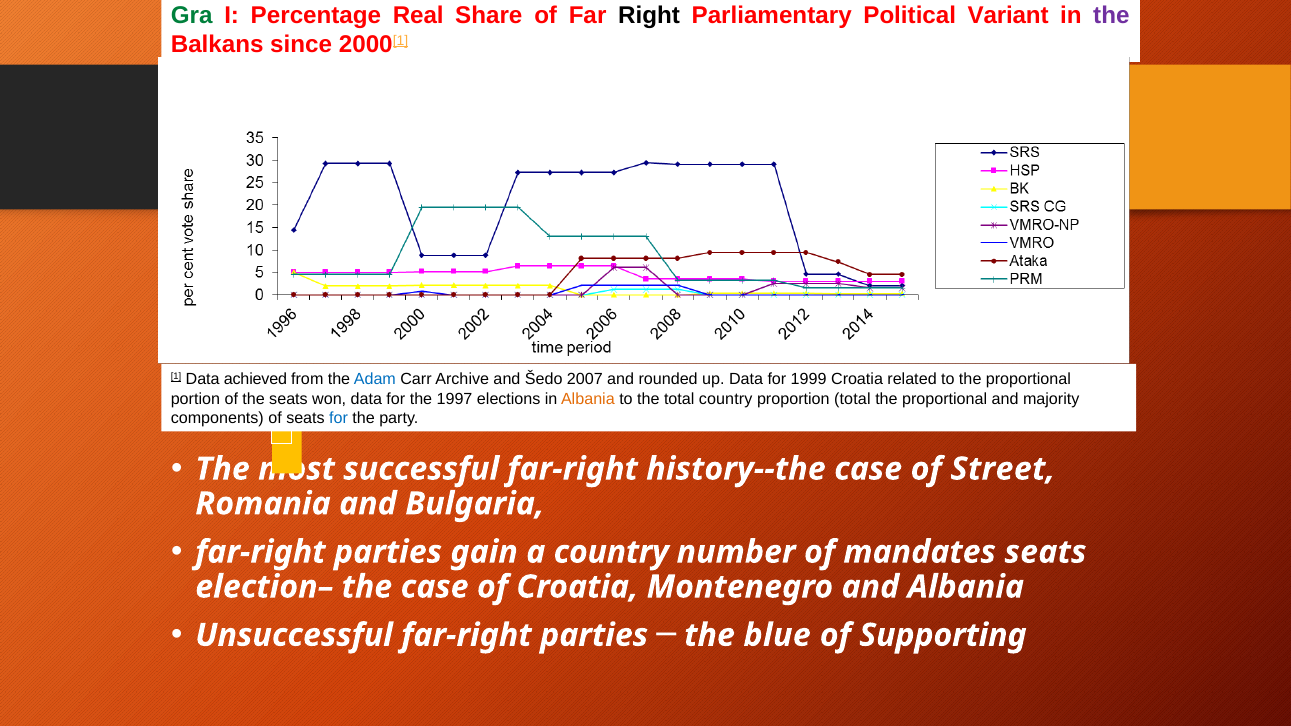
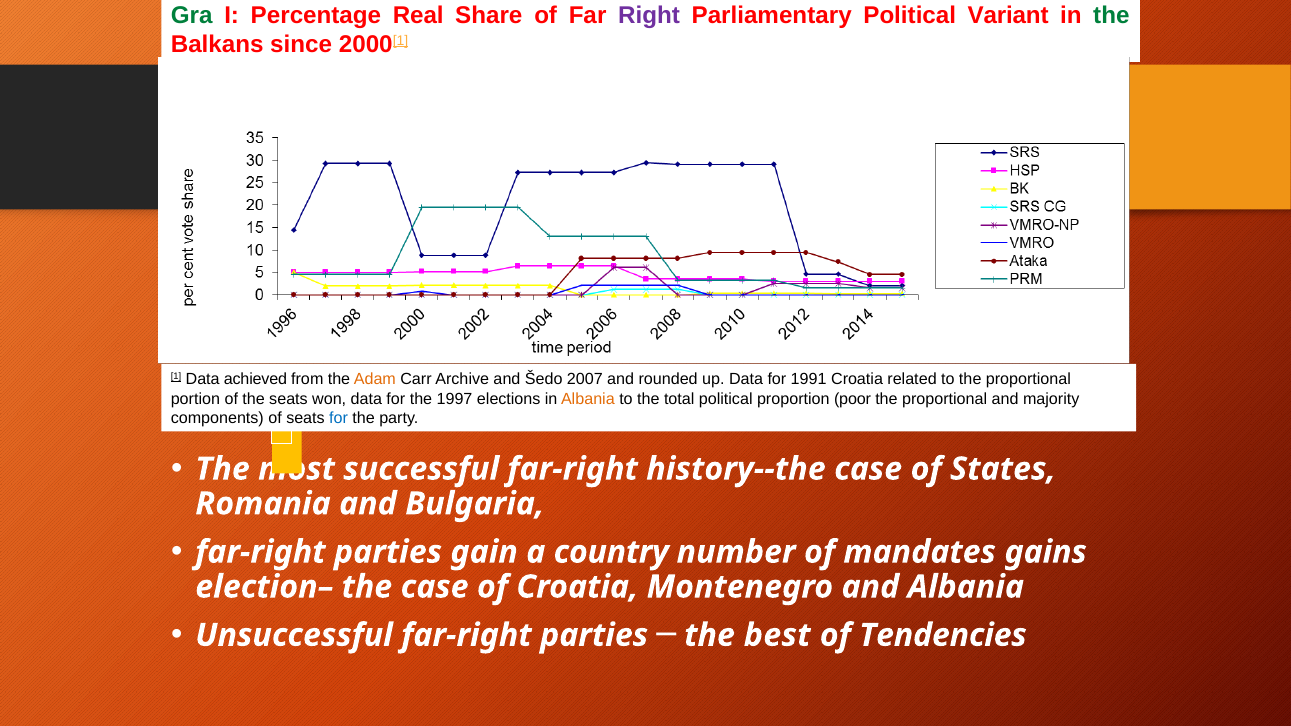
Right colour: black -> purple
the at (1111, 15) colour: purple -> green
Adam colour: blue -> orange
1999: 1999 -> 1991
total country: country -> political
proportion total: total -> poor
Street: Street -> States
mandates seats: seats -> gains
blue: blue -> best
Supporting: Supporting -> Tendencies
